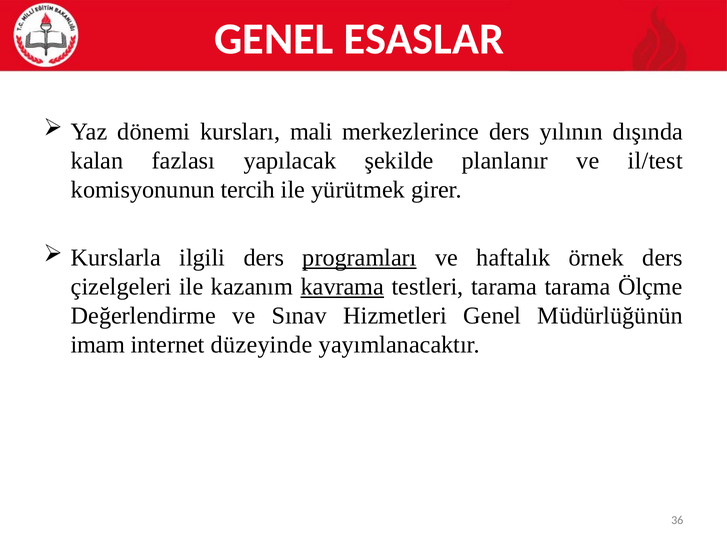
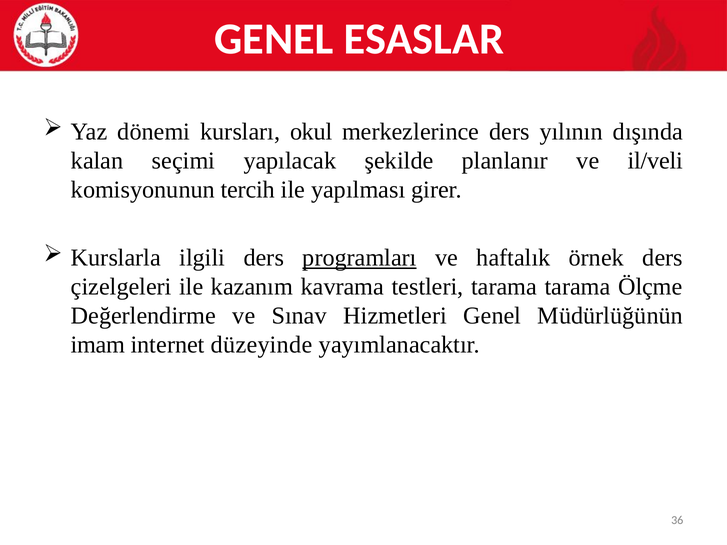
mali: mali -> okul
fazlası: fazlası -> seçimi
il/test: il/test -> il/veli
yürütmek: yürütmek -> yapılması
kavrama underline: present -> none
